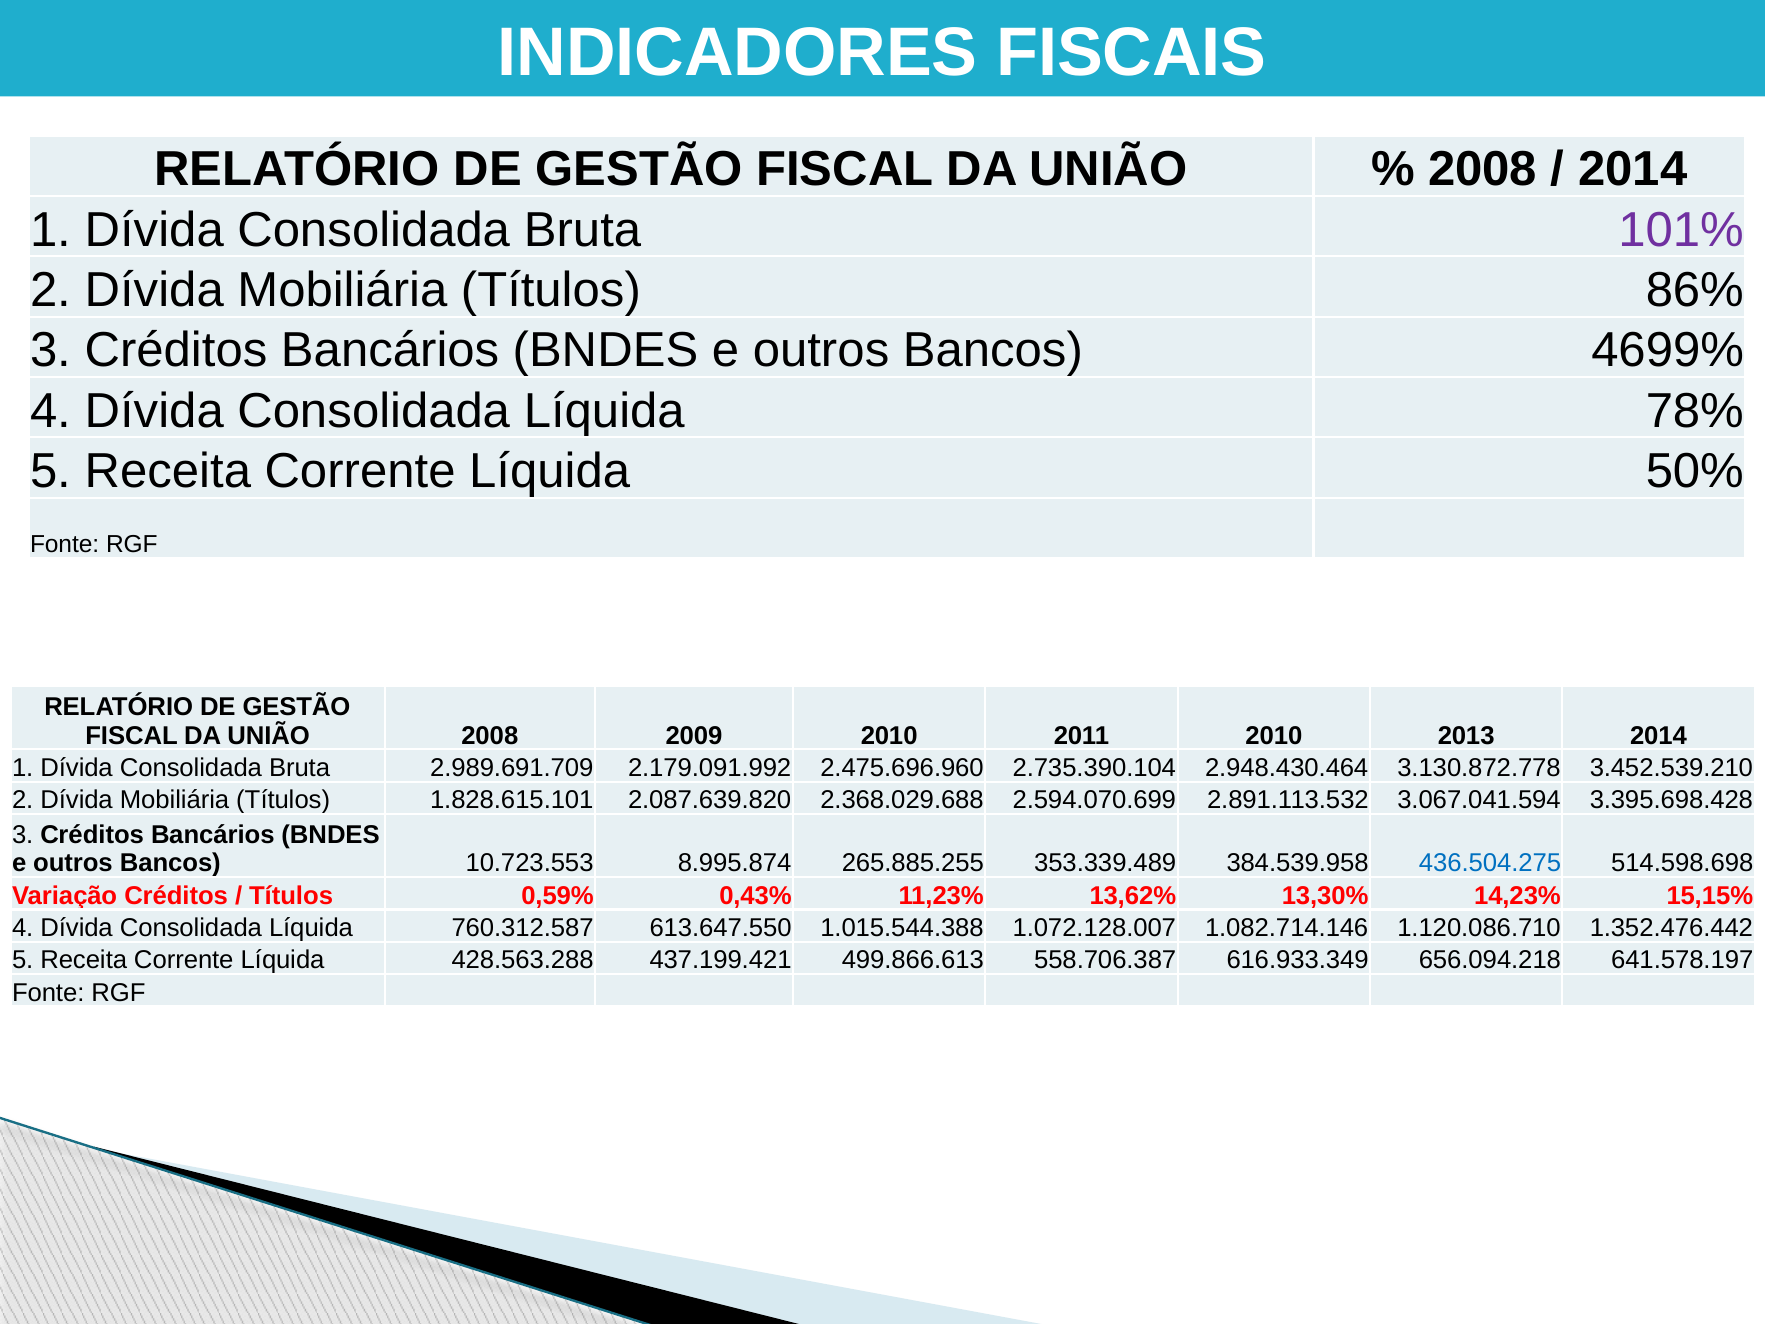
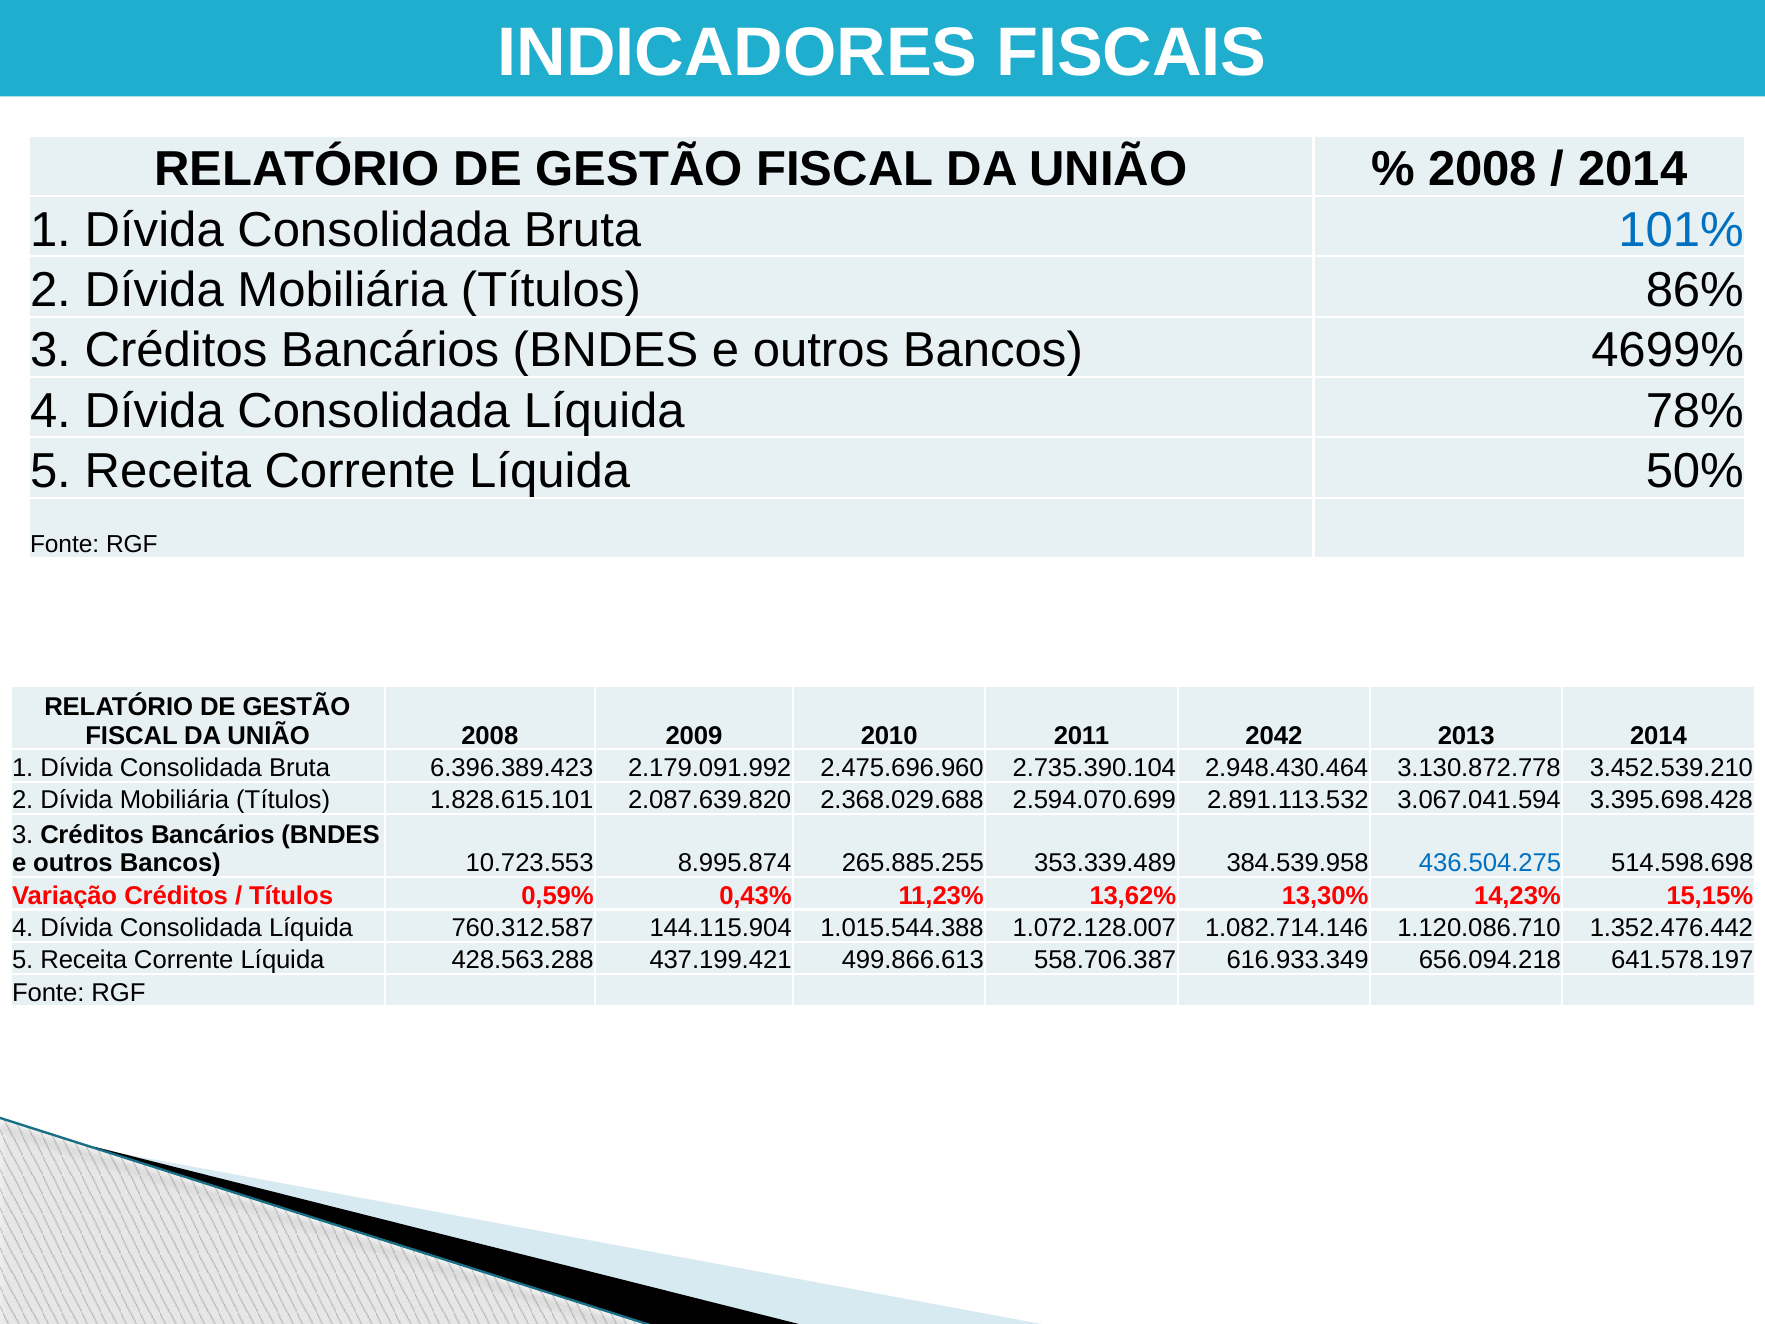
101% colour: purple -> blue
2011 2010: 2010 -> 2042
2.989.691.709: 2.989.691.709 -> 6.396.389.423
613.647.550: 613.647.550 -> 144.115.904
